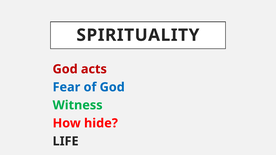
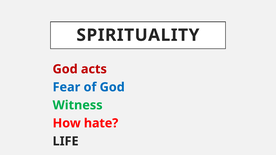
hide: hide -> hate
